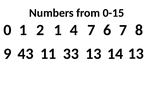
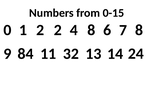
2 1: 1 -> 2
4 7: 7 -> 8
43: 43 -> 84
33: 33 -> 32
14 13: 13 -> 24
